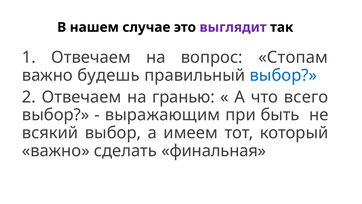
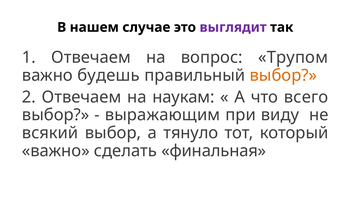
Стопам: Стопам -> Трупом
выбор at (283, 75) colour: blue -> orange
гранью: гранью -> наукам
быть: быть -> виду
имеем: имеем -> тянуло
